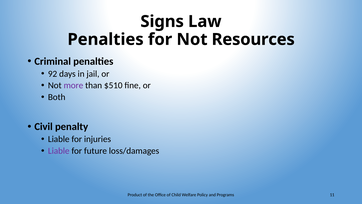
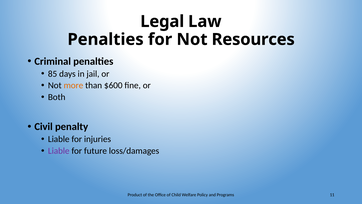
Signs: Signs -> Legal
92: 92 -> 85
more colour: purple -> orange
$510: $510 -> $600
